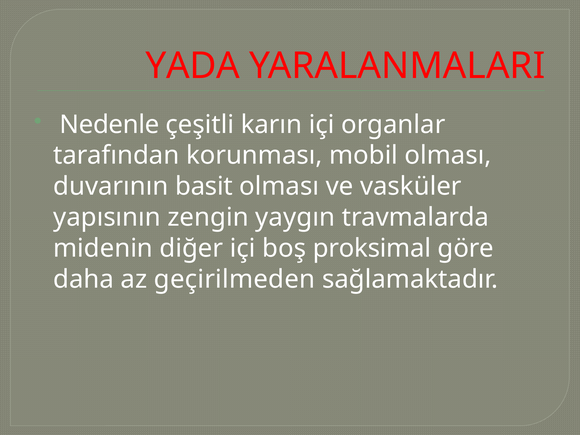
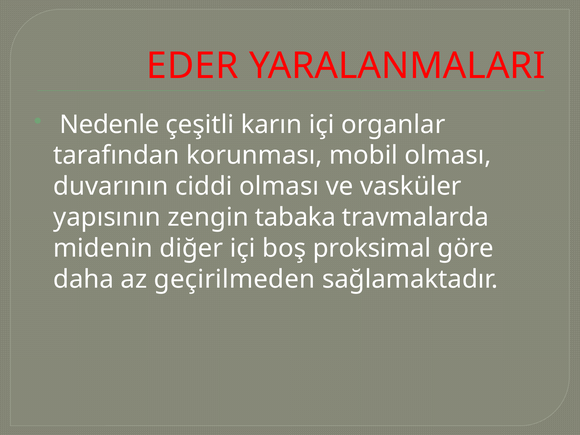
YADA: YADA -> EDER
basit: basit -> ciddi
yaygın: yaygın -> tabaka
